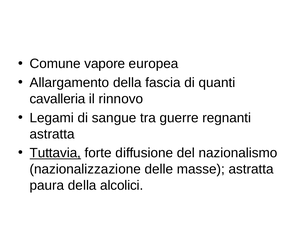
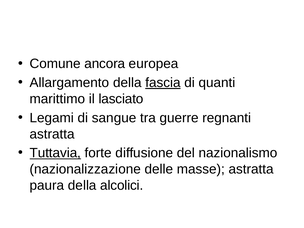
vapore: vapore -> ancora
fascia underline: none -> present
cavalleria: cavalleria -> marittimo
rinnovo: rinnovo -> lasciato
